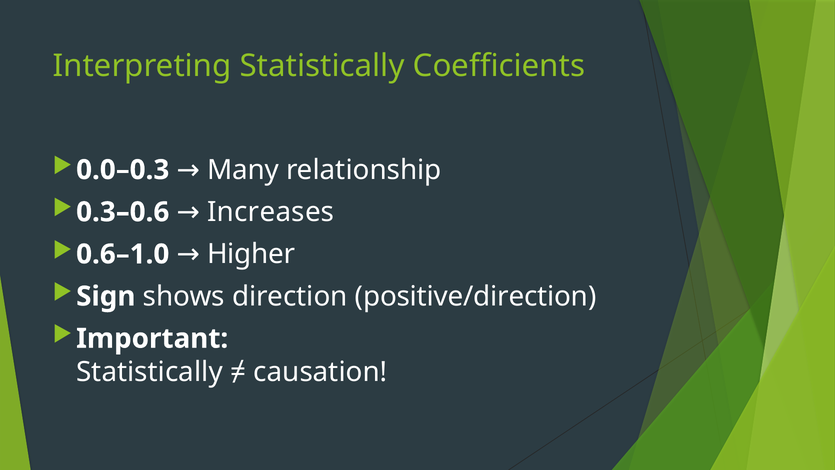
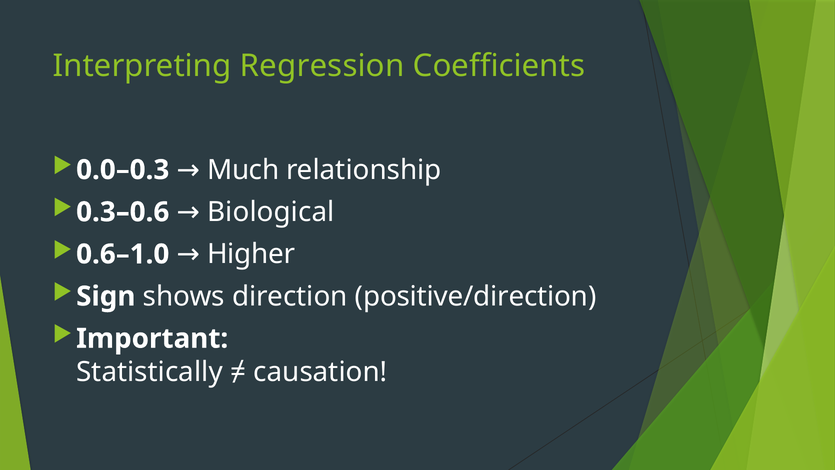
Interpreting Statistically: Statistically -> Regression
Many: Many -> Much
Increases: Increases -> Biological
